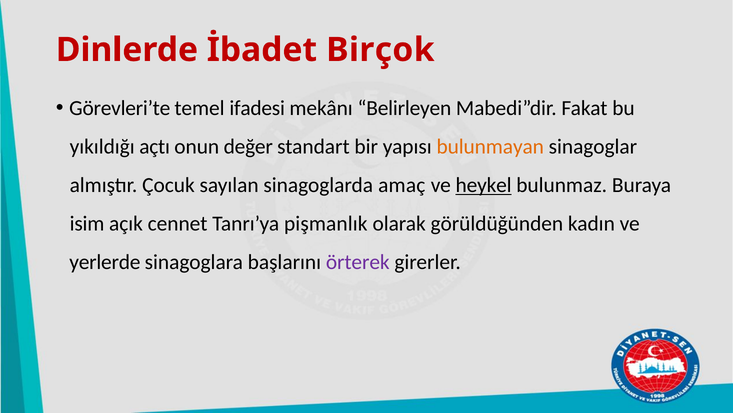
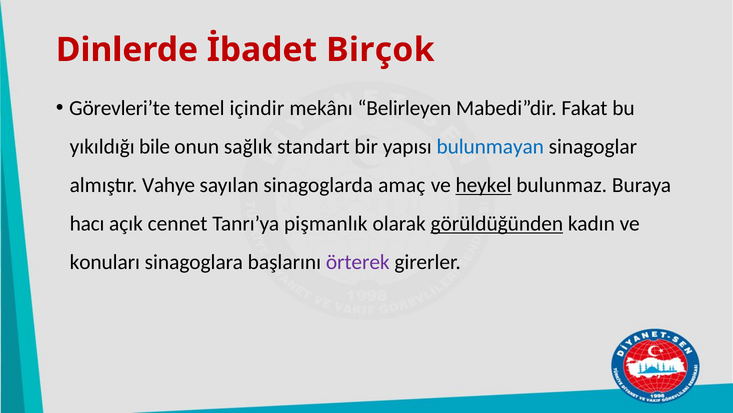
ifadesi: ifadesi -> içindir
açtı: açtı -> bile
değer: değer -> sağlık
bulunmayan colour: orange -> blue
Çocuk: Çocuk -> Vahye
isim: isim -> hacı
görüldüğünden underline: none -> present
yerlerde: yerlerde -> konuları
